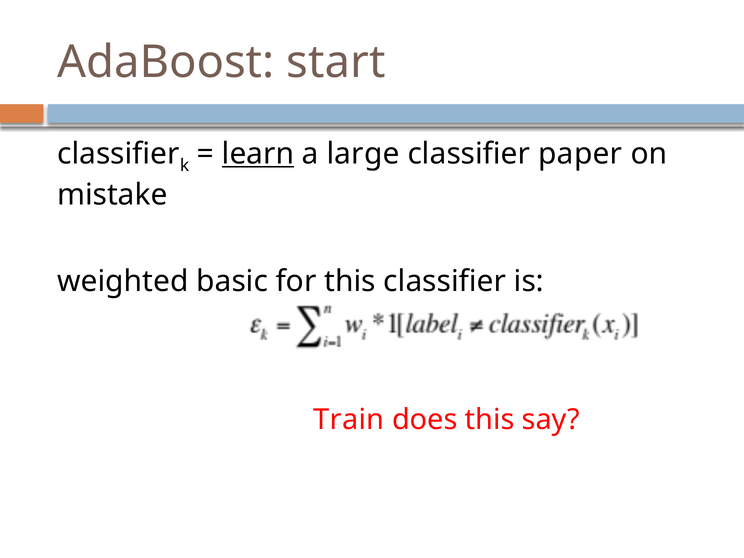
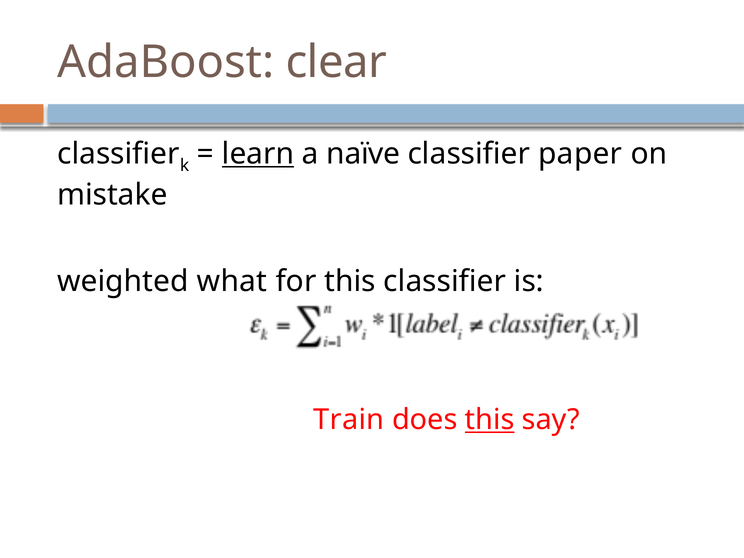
start: start -> clear
large: large -> naïve
basic: basic -> what
this at (490, 420) underline: none -> present
